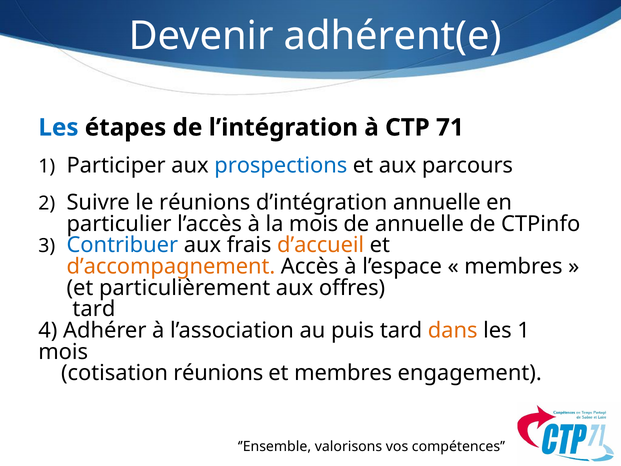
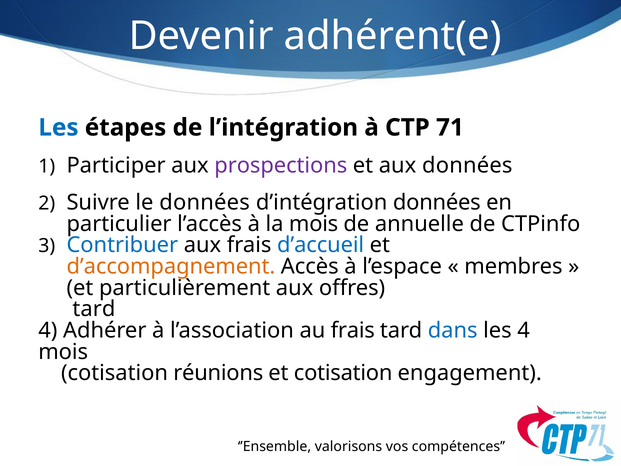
prospections colour: blue -> purple
aux parcours: parcours -> données
le réunions: réunions -> données
d’intégration annuelle: annuelle -> données
d’accueil colour: orange -> blue
au puis: puis -> frais
dans colour: orange -> blue
les 1: 1 -> 4
et membres: membres -> cotisation
